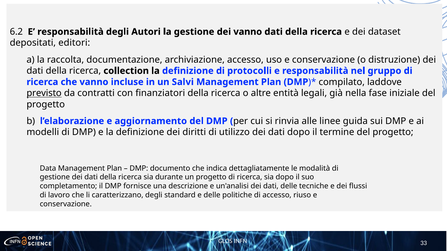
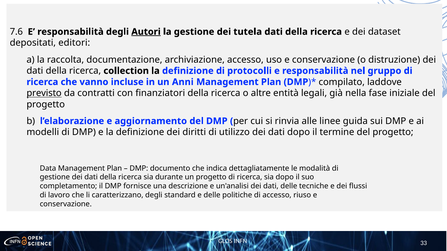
6.2: 6.2 -> 7.6
Autori underline: none -> present
dei vanno: vanno -> tutela
Salvi: Salvi -> Anni
